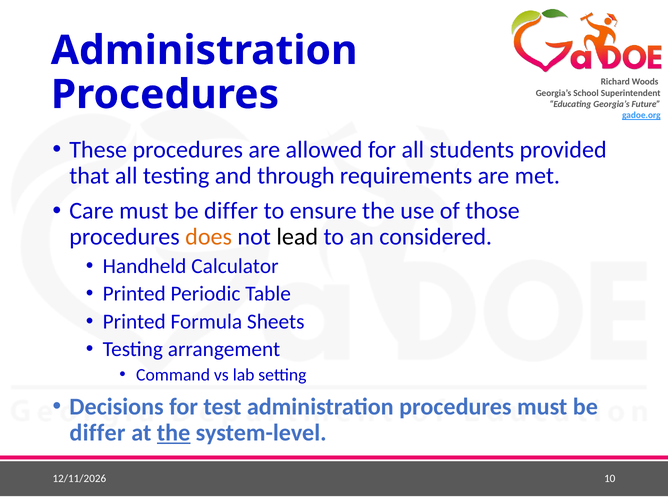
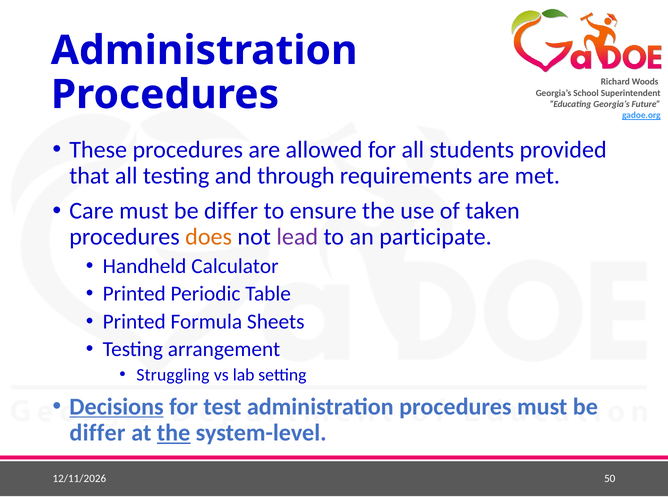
those: those -> taken
lead colour: black -> purple
considered: considered -> participate
Command: Command -> Struggling
Decisions underline: none -> present
10: 10 -> 50
